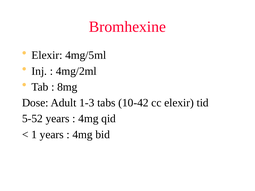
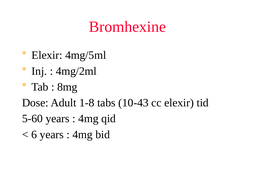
1-3: 1-3 -> 1-8
10-42: 10-42 -> 10-43
5-52: 5-52 -> 5-60
1: 1 -> 6
